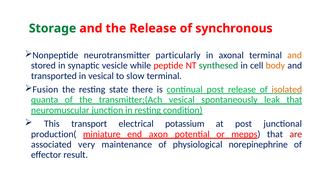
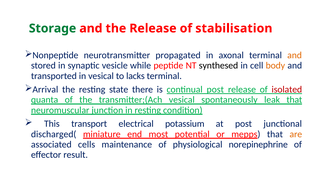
synchronous: synchronous -> stabilisation
particularly: particularly -> propagated
synthesed colour: green -> black
slow: slow -> lacks
Fusion: Fusion -> Arrival
isolated colour: orange -> red
production(: production( -> discharged(
axon: axon -> most
are colour: red -> orange
very: very -> cells
